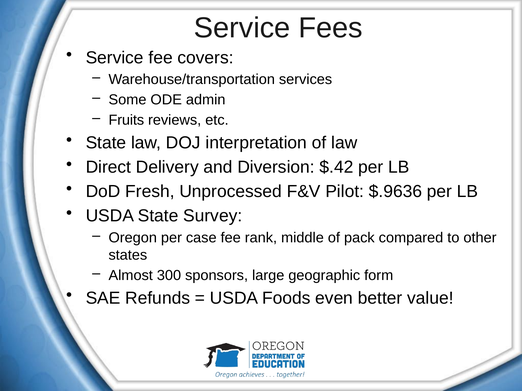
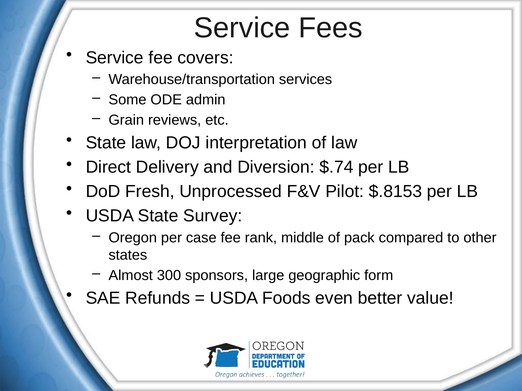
Fruits: Fruits -> Grain
$.42: $.42 -> $.74
$.9636: $.9636 -> $.8153
